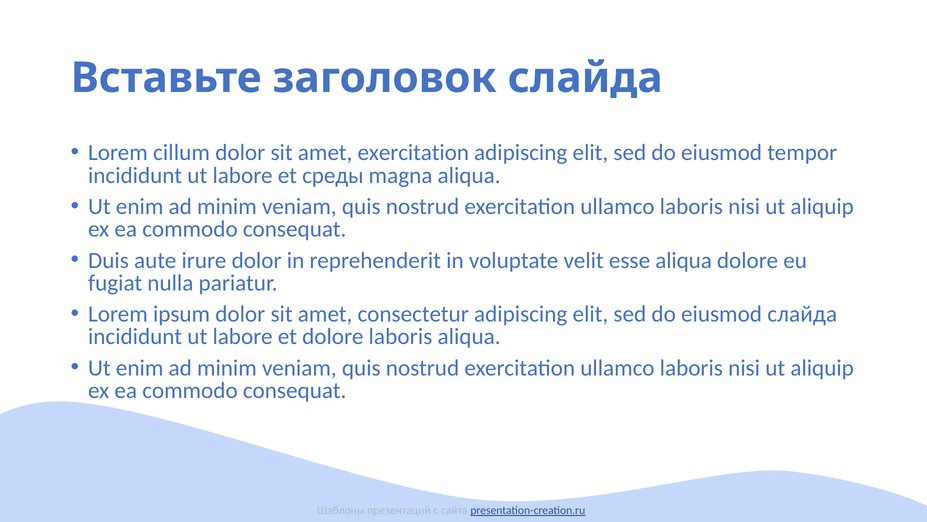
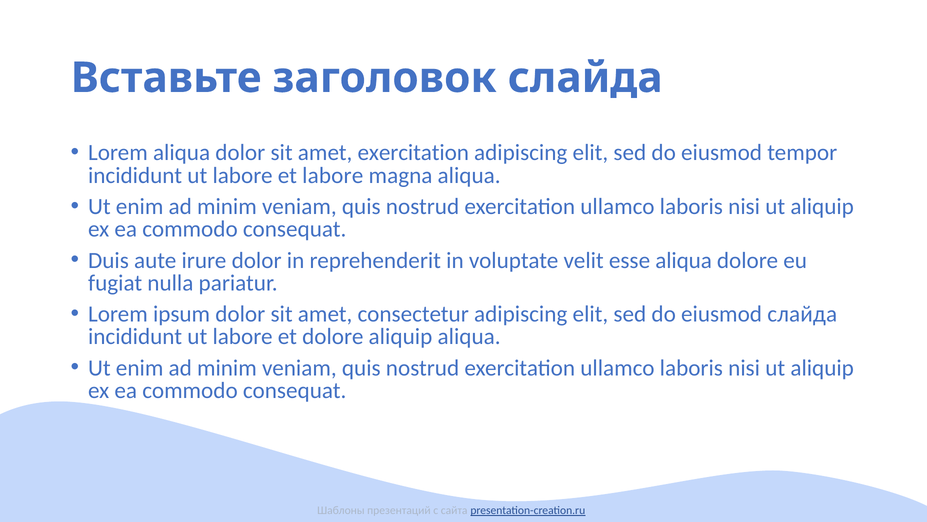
Lorem cillum: cillum -> aliqua
et среды: среды -> labore
dolore laboris: laboris -> aliquip
